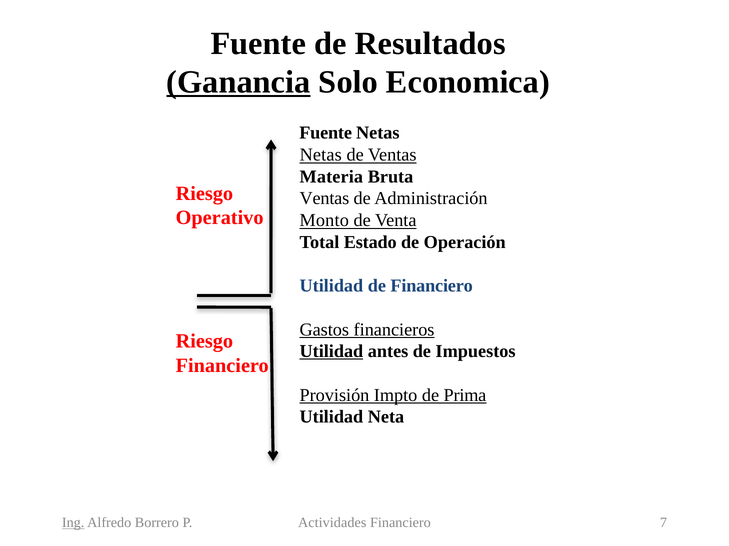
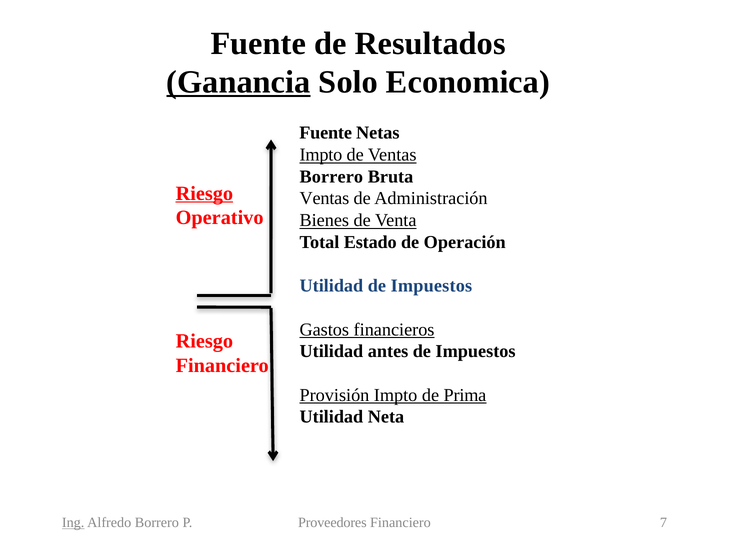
Netas at (321, 155): Netas -> Impto
Materia at (331, 177): Materia -> Borrero
Riesgo at (204, 194) underline: none -> present
Monto: Monto -> Bienes
Utilidad de Financiero: Financiero -> Impuestos
Utilidad at (331, 352) underline: present -> none
Actividades: Actividades -> Proveedores
